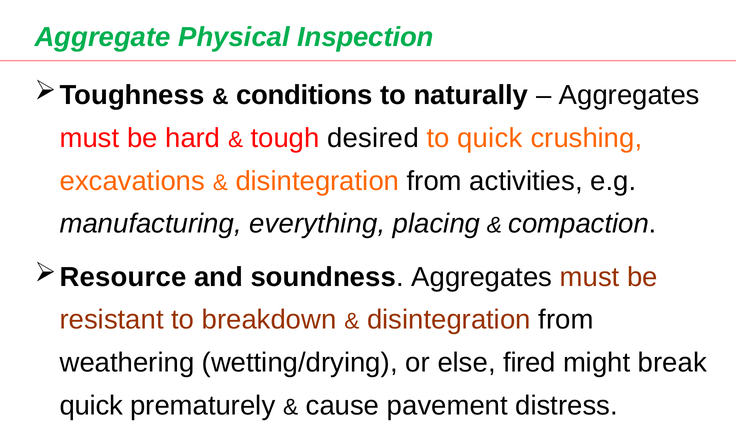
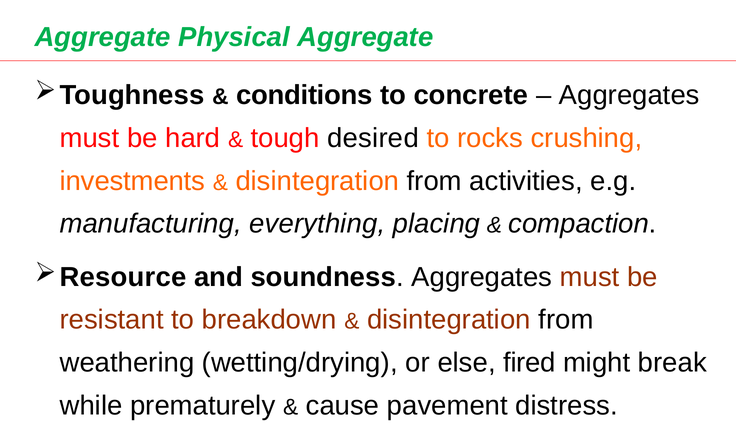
Physical Inspection: Inspection -> Aggregate
naturally: naturally -> concrete
to quick: quick -> rocks
excavations: excavations -> investments
quick at (91, 406): quick -> while
